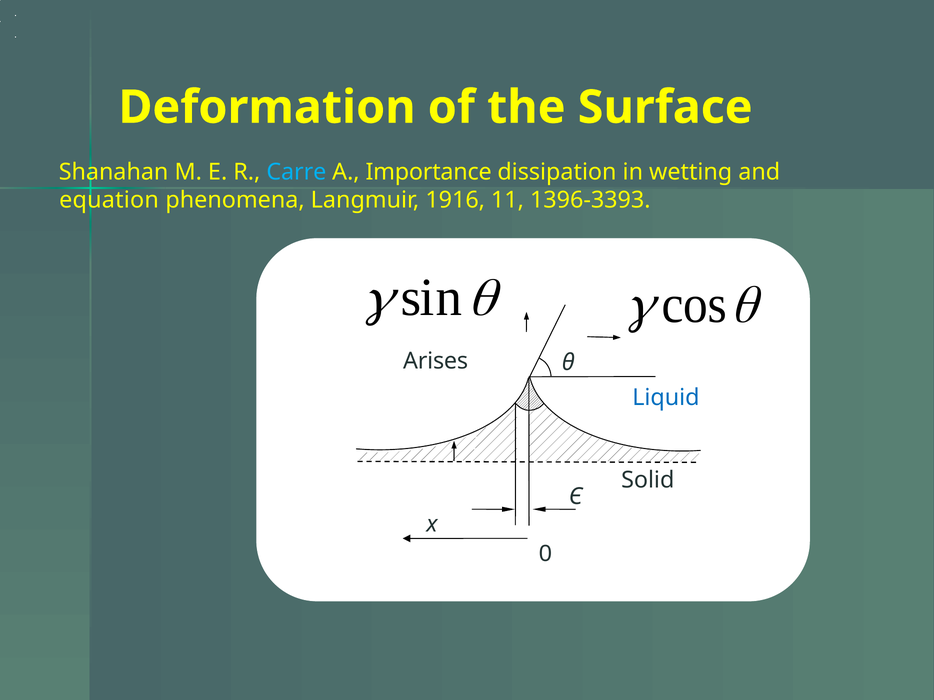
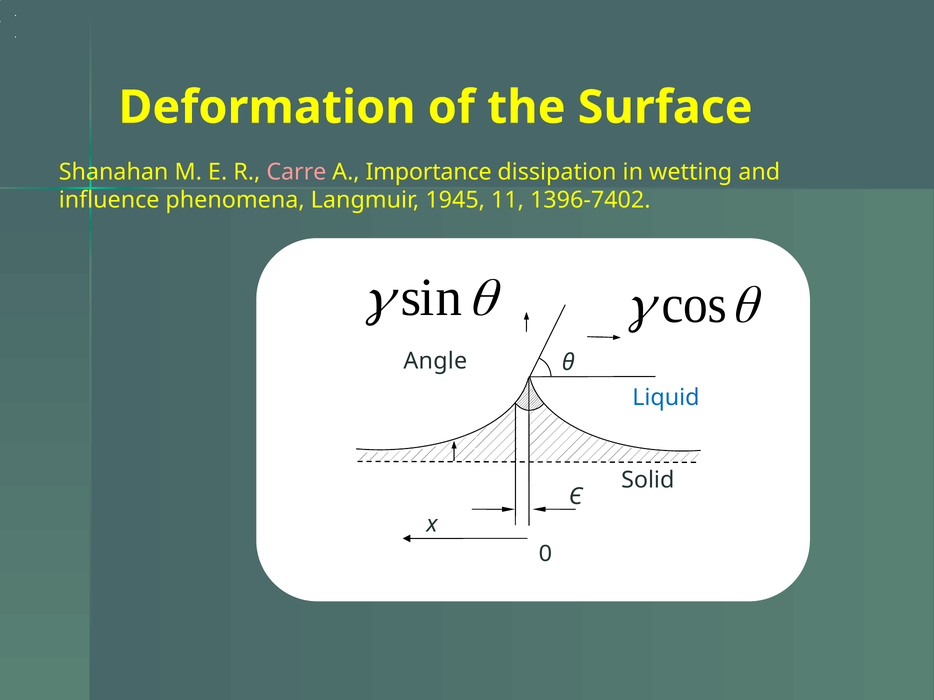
Carre colour: light blue -> pink
equation: equation -> influence
1916: 1916 -> 1945
1396-3393: 1396-3393 -> 1396-7402
Arises: Arises -> Angle
